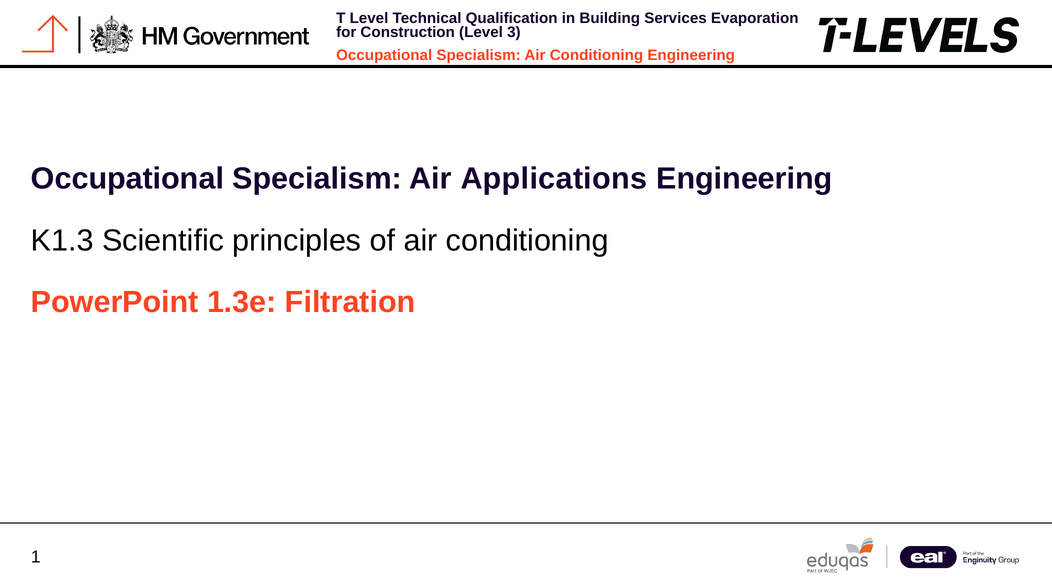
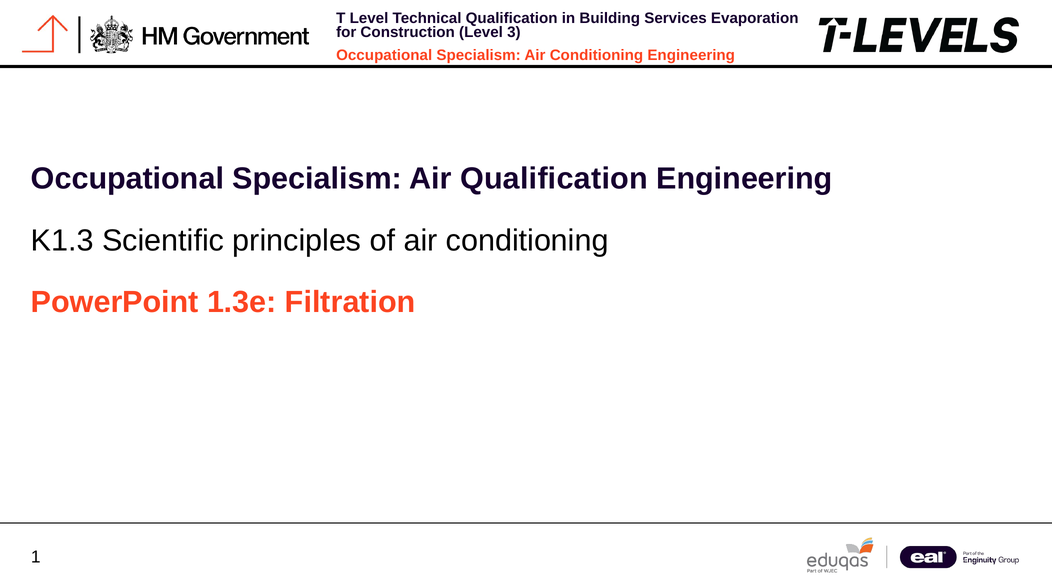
Air Applications: Applications -> Qualification
